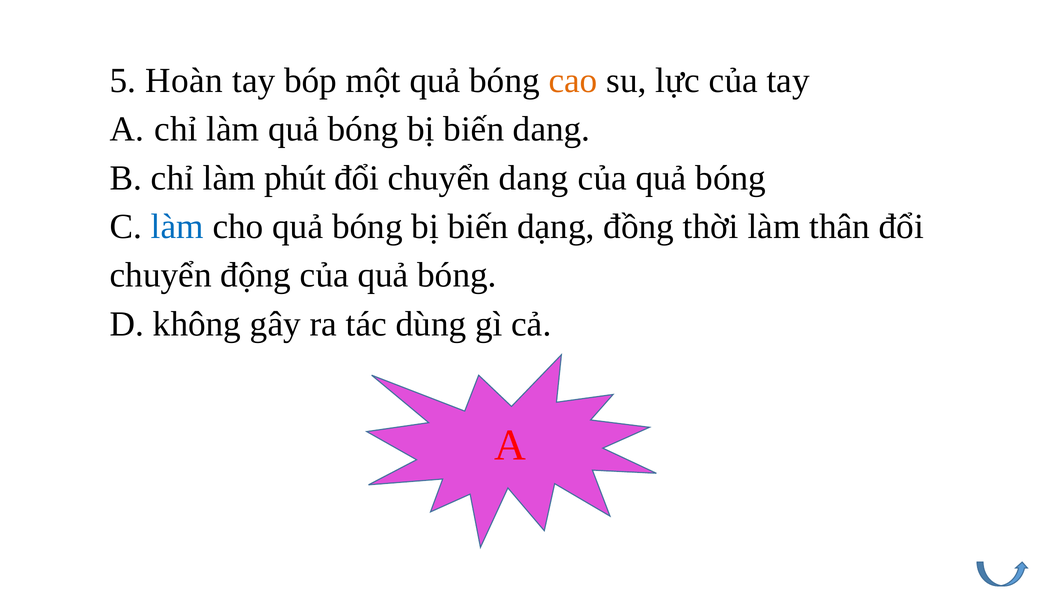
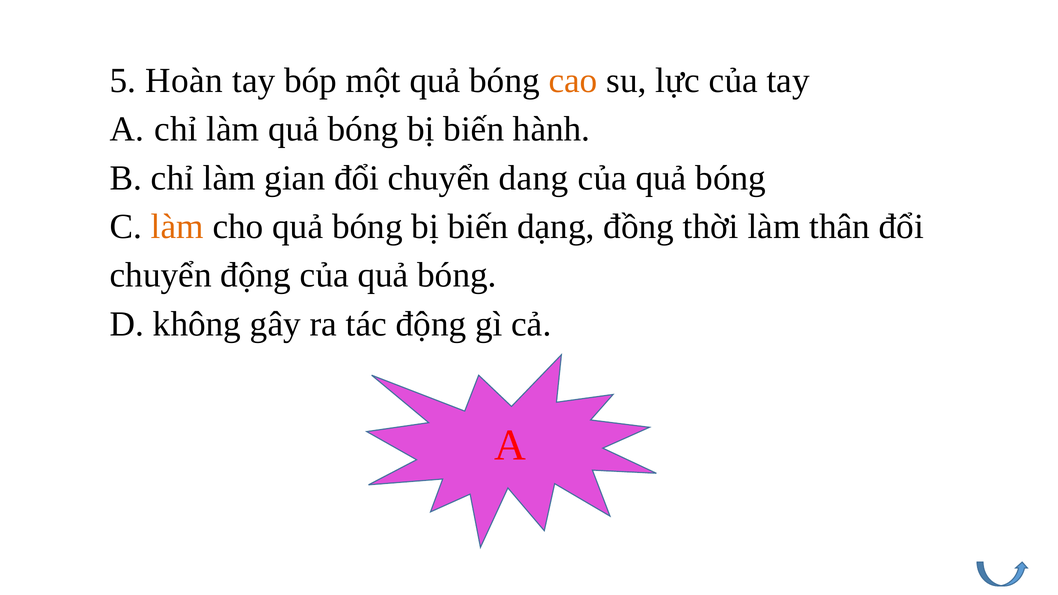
biến dang: dang -> hành
phút: phút -> gian
làm at (177, 227) colour: blue -> orange
tác dùng: dùng -> động
